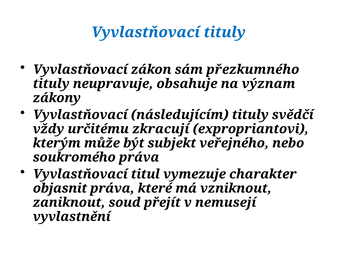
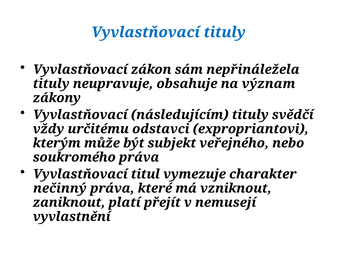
přezkumného: přezkumného -> nepřináležela
zkracují: zkracují -> odstavci
objasnit: objasnit -> nečinný
soud: soud -> platí
